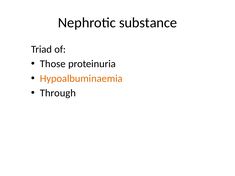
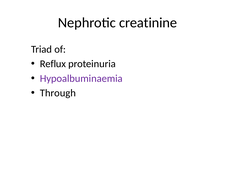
substance: substance -> creatinine
Those: Those -> Reflux
Hypoalbuminaemia colour: orange -> purple
